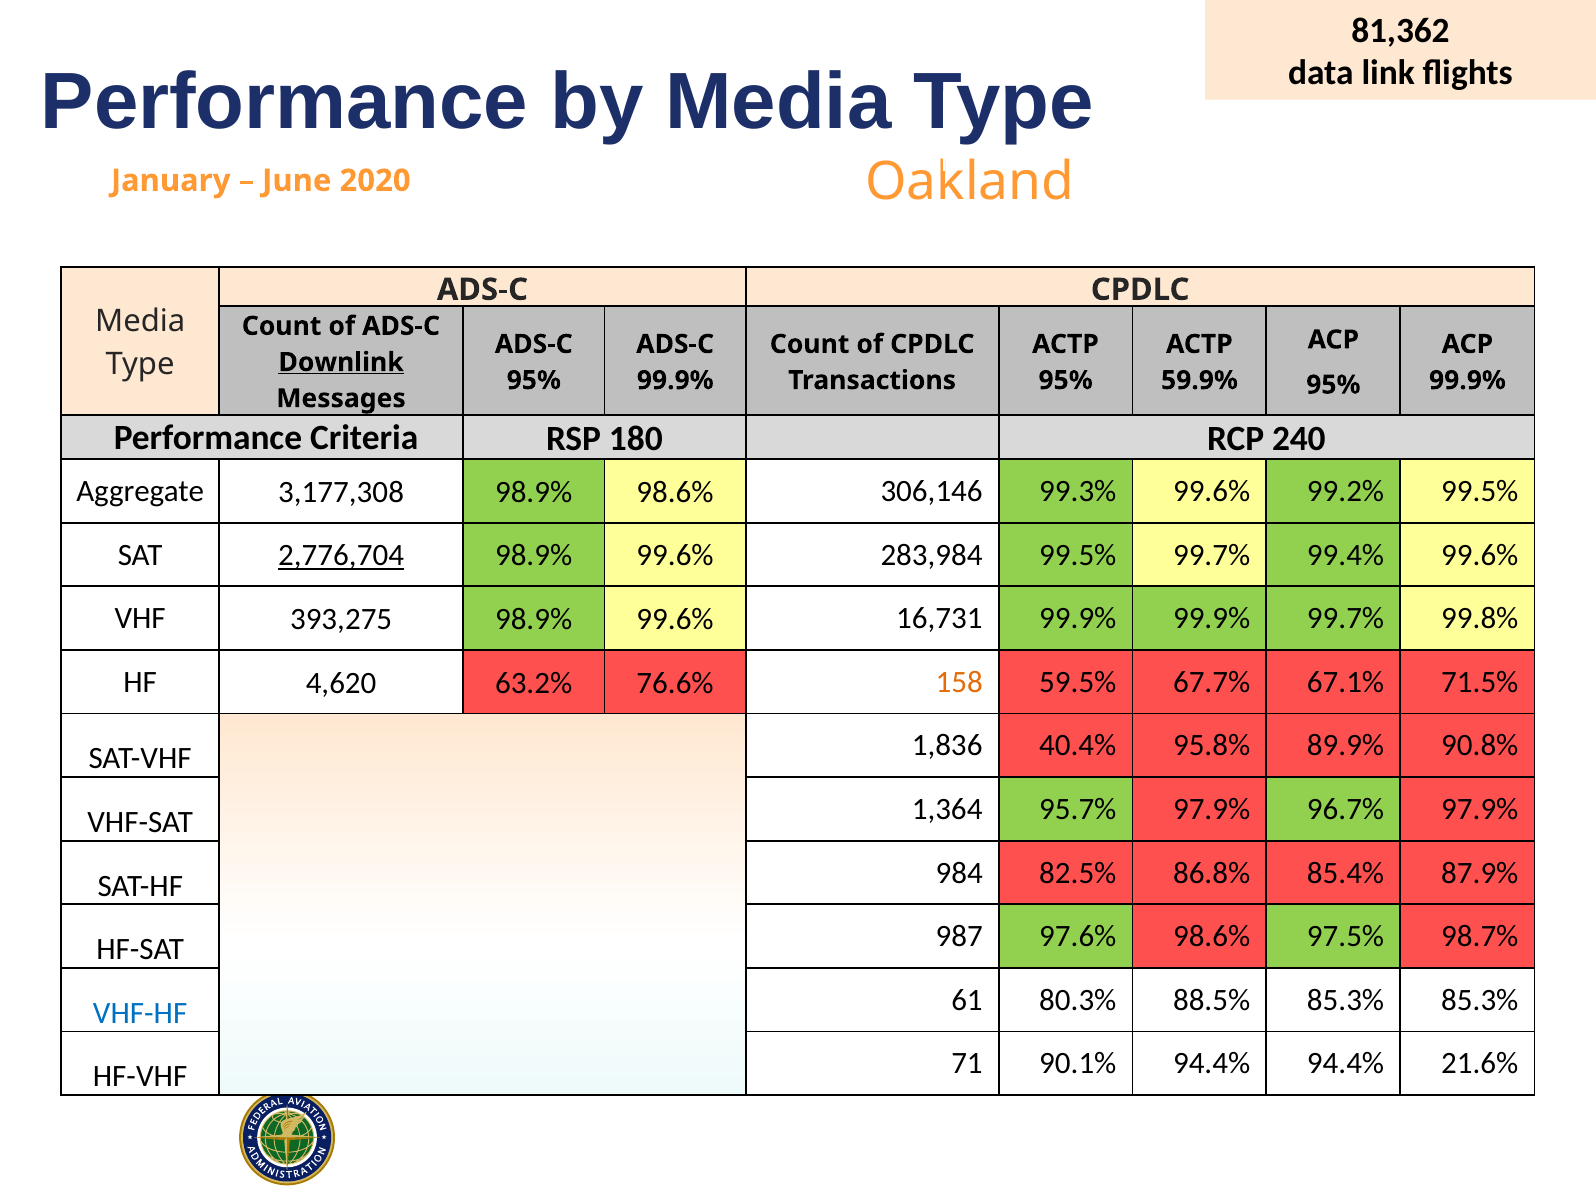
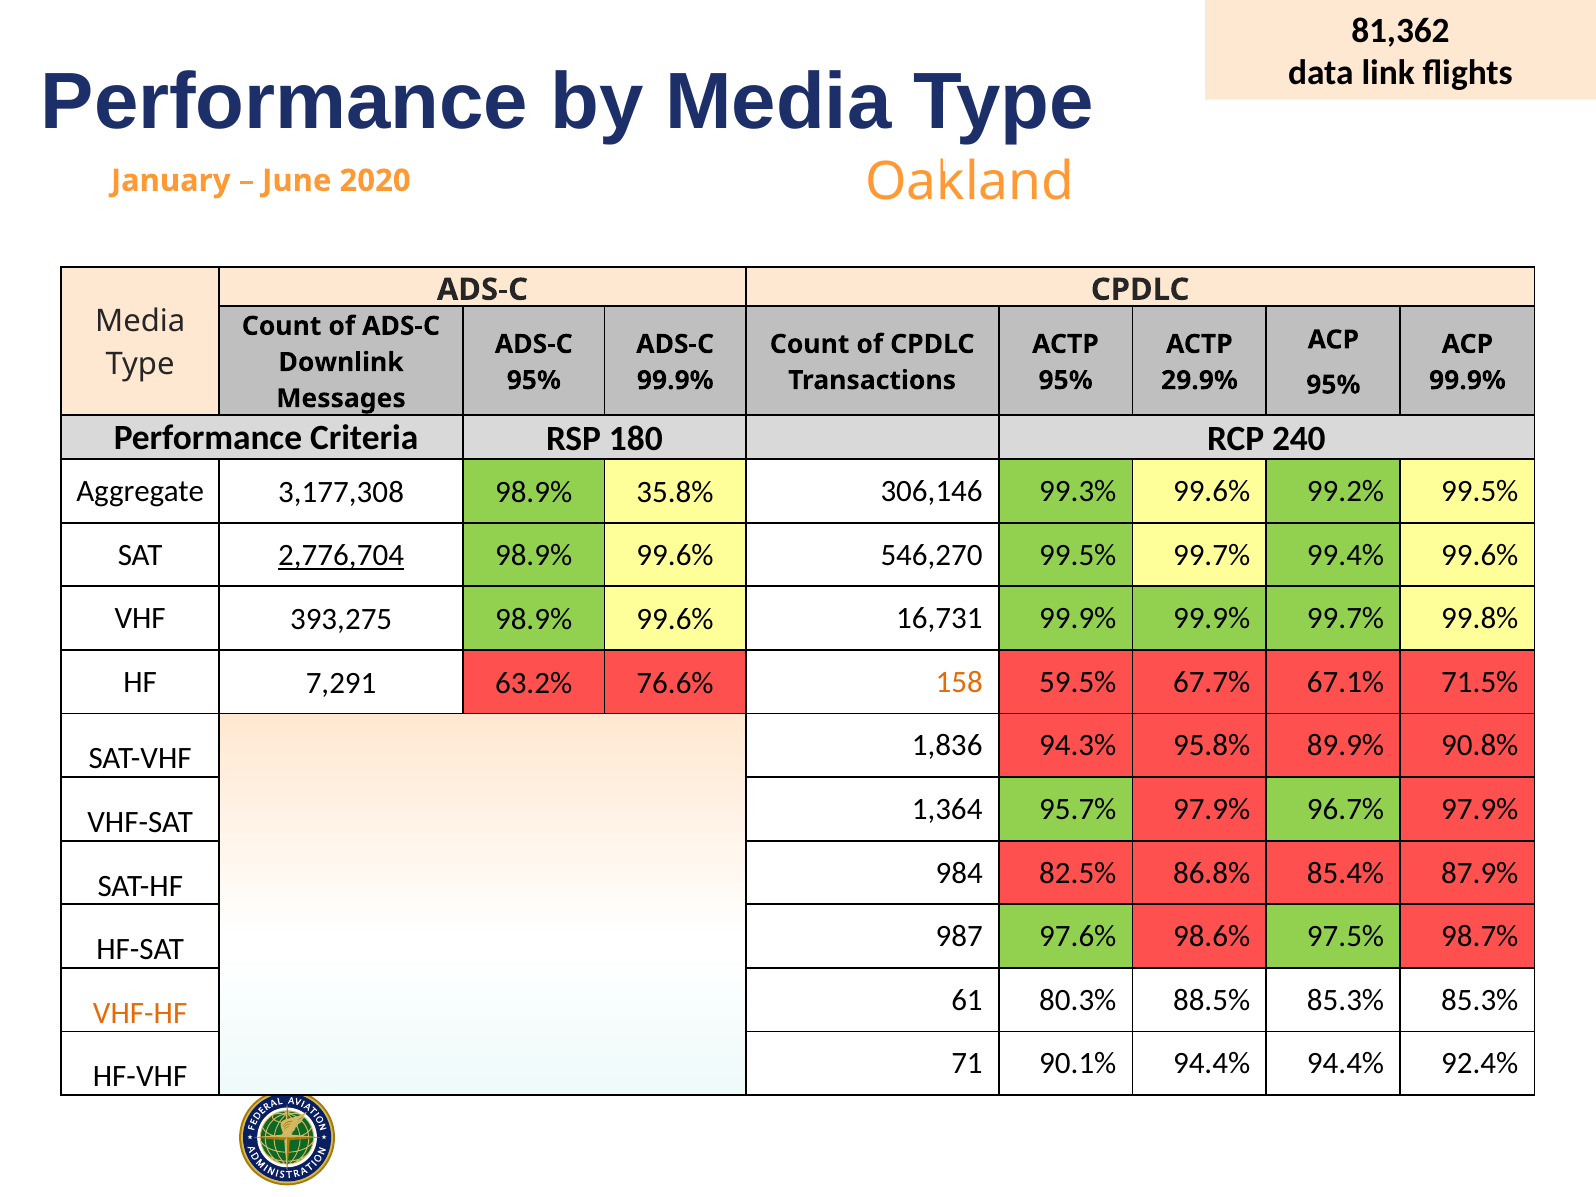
Downlink underline: present -> none
59.9%: 59.9% -> 29.9%
98.9% 98.6%: 98.6% -> 35.8%
283,984: 283,984 -> 546,270
4,620: 4,620 -> 7,291
40.4%: 40.4% -> 94.3%
VHF-HF colour: blue -> orange
21.6%: 21.6% -> 92.4%
